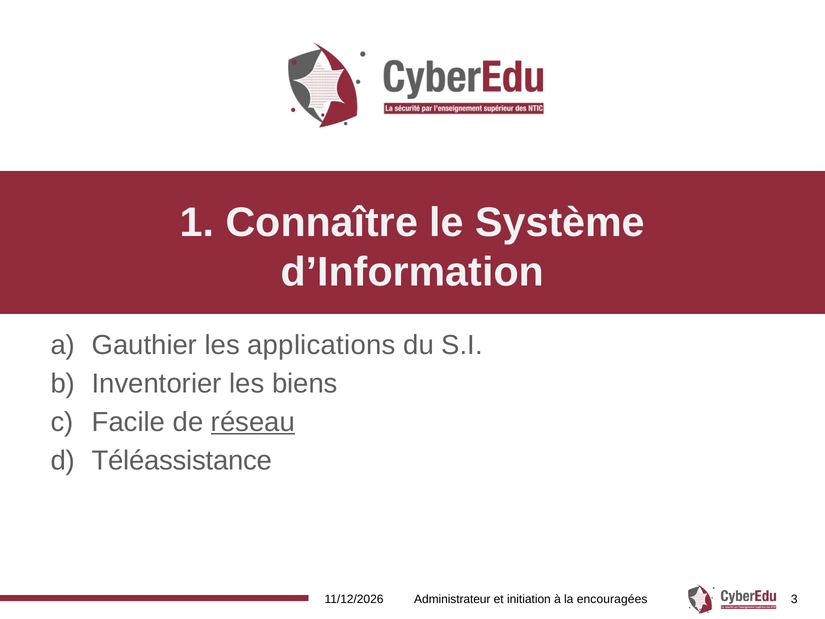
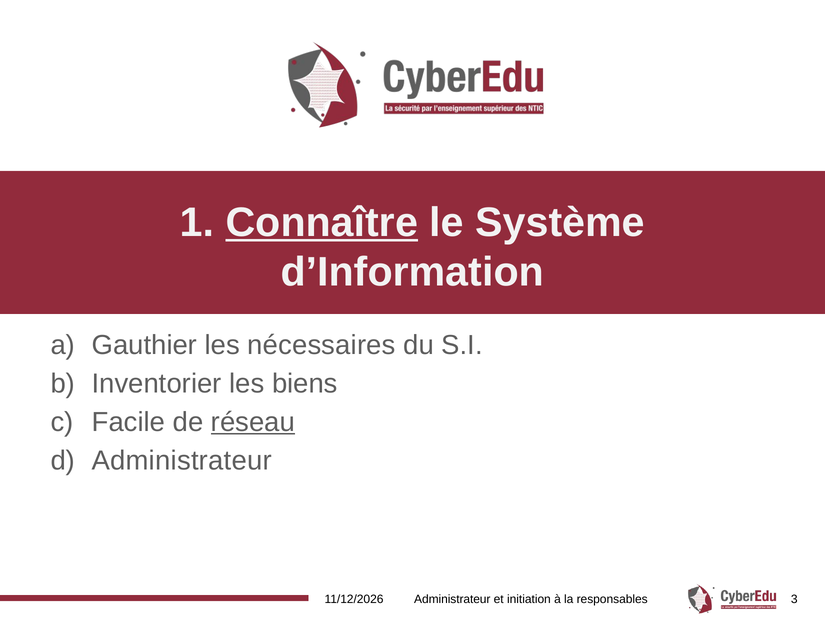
Connaître underline: none -> present
applications: applications -> nécessaires
Téléassistance at (182, 460): Téléassistance -> Administrateur
encouragées: encouragées -> responsables
